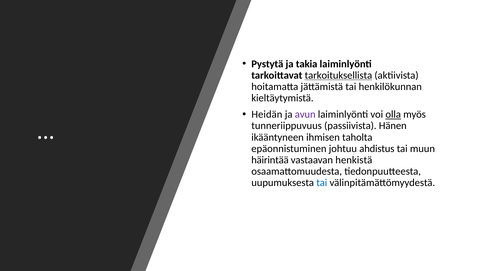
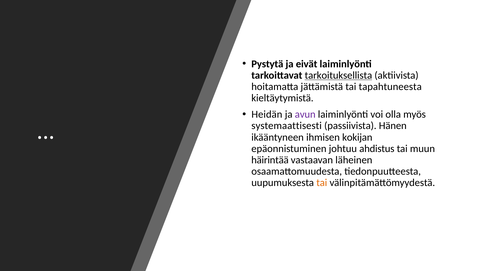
takia: takia -> eivät
henkilökunnan: henkilökunnan -> tapahtuneesta
olla underline: present -> none
tunneriippuvuus: tunneriippuvuus -> systemaattisesti
taholta: taholta -> kokijan
henkistä: henkistä -> läheinen
tai at (322, 183) colour: blue -> orange
